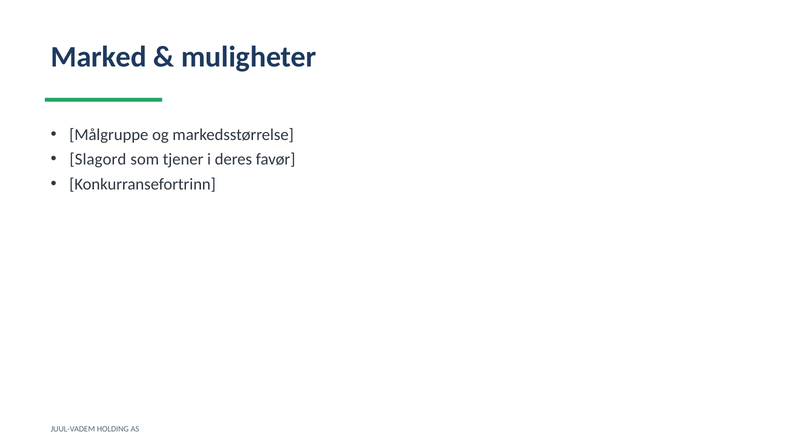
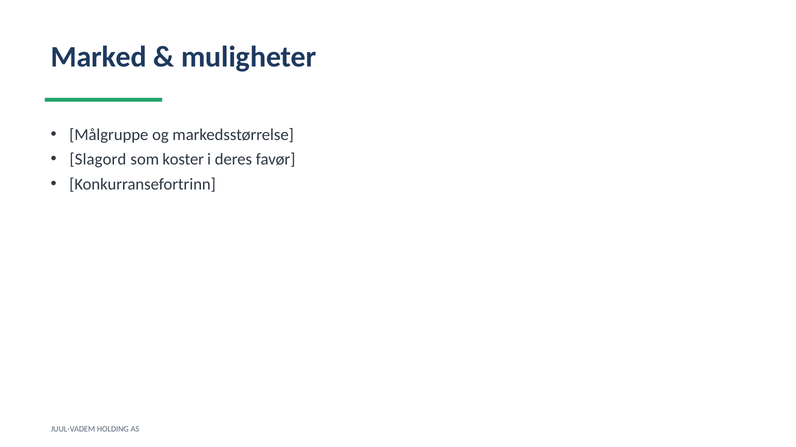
tjener: tjener -> koster
